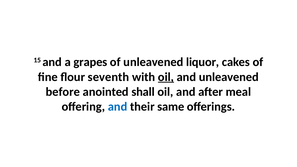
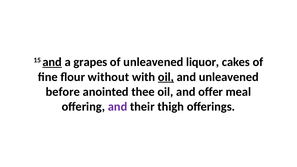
and at (52, 62) underline: none -> present
seventh: seventh -> without
shall: shall -> thee
after: after -> offer
and at (118, 107) colour: blue -> purple
same: same -> thigh
